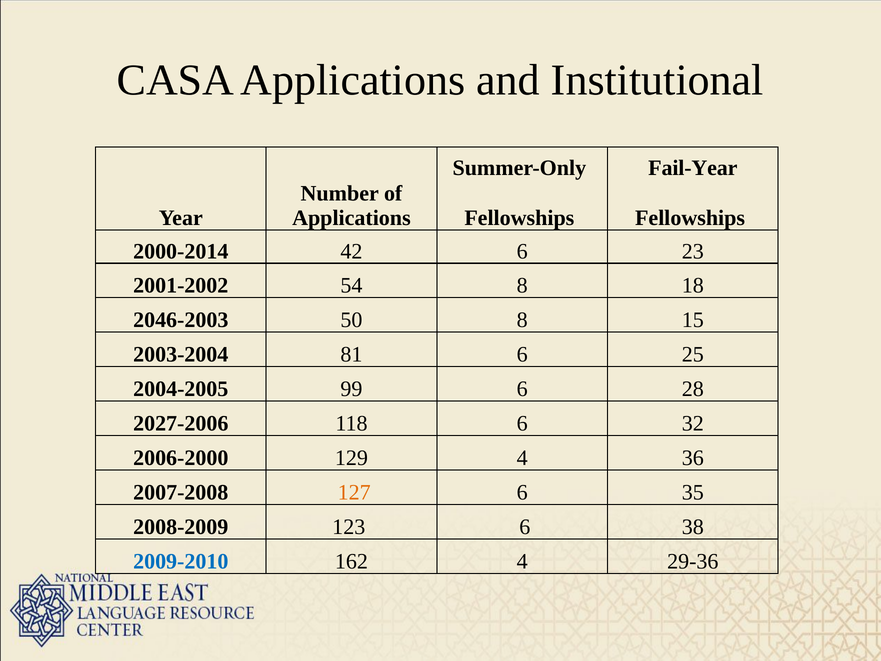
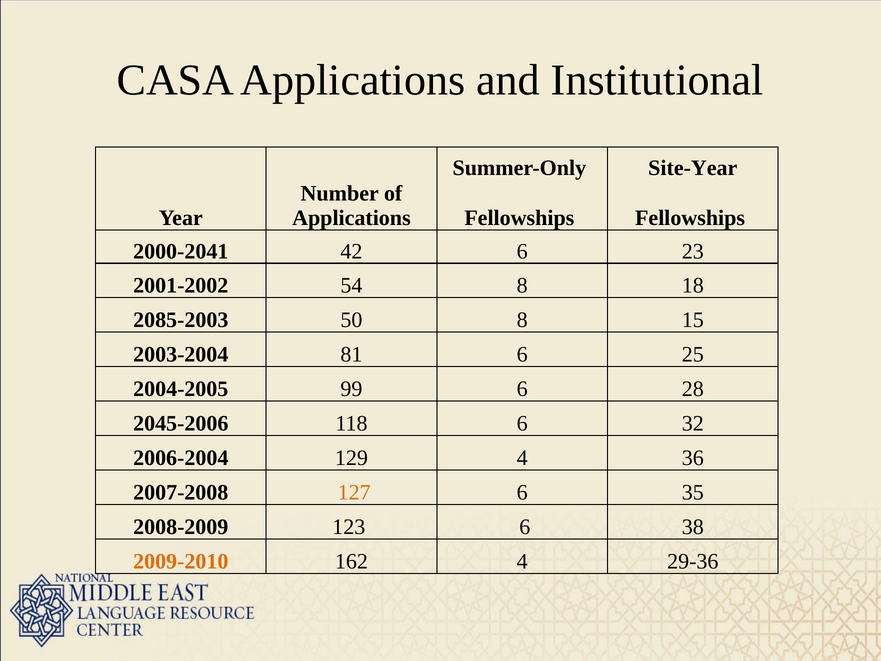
Fail-Year: Fail-Year -> Site-Year
2000-2014: 2000-2014 -> 2000-2041
2046-2003: 2046-2003 -> 2085-2003
2027-2006: 2027-2006 -> 2045-2006
2006-2000: 2006-2000 -> 2006-2004
2009-2010 colour: blue -> orange
